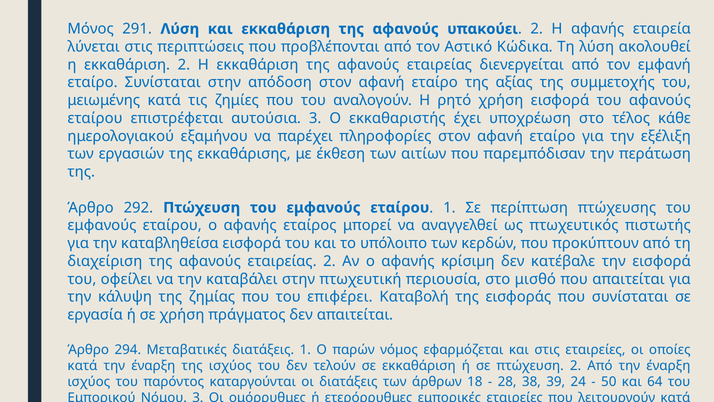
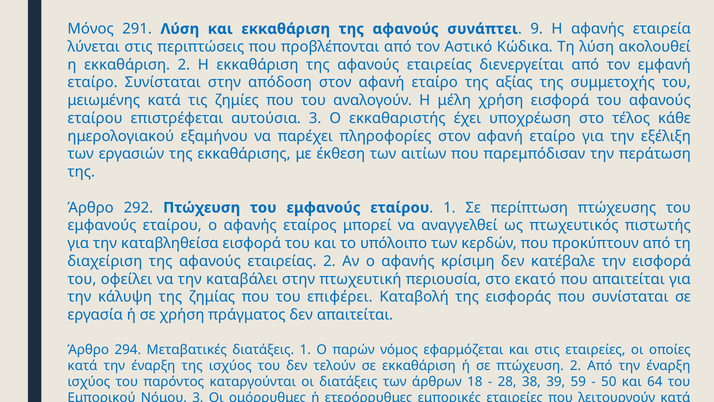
υπακούει: υπακούει -> συνάπτει
2 at (537, 29): 2 -> 9
ρητό: ρητό -> μέλη
μισθό: μισθό -> εκατό
24: 24 -> 59
